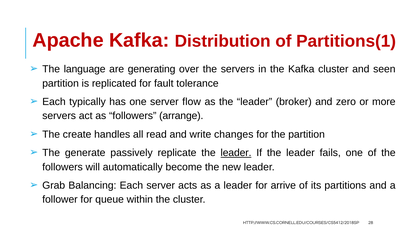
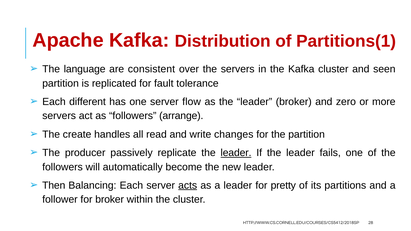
generating: generating -> consistent
typically: typically -> different
generate: generate -> producer
Grab: Grab -> Then
acts underline: none -> present
arrive: arrive -> pretty
for queue: queue -> broker
